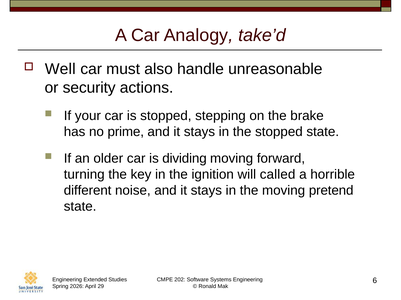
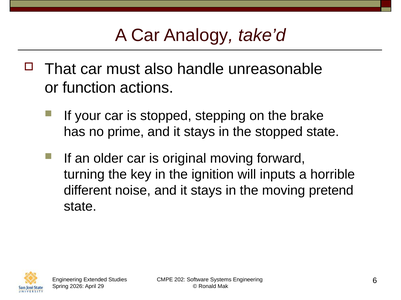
Well: Well -> That
security: security -> function
dividing: dividing -> original
called: called -> inputs
